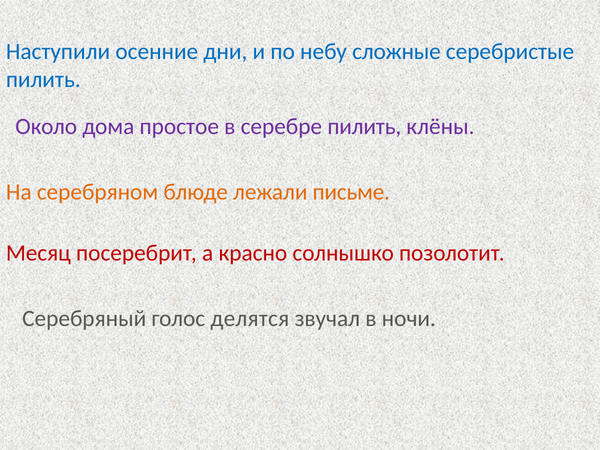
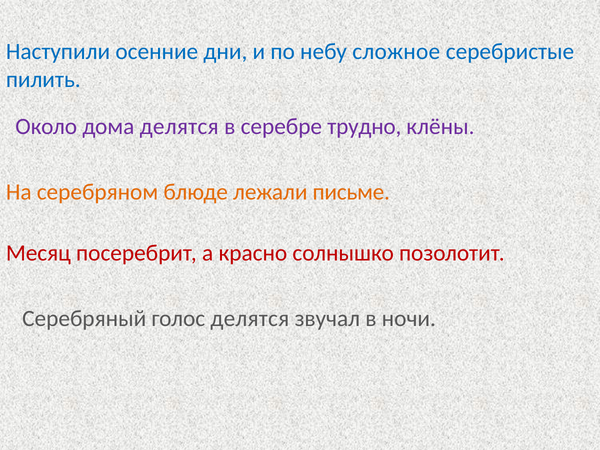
сложные: сложные -> сложное
дома простое: простое -> делятся
серебре пилить: пилить -> трудно
